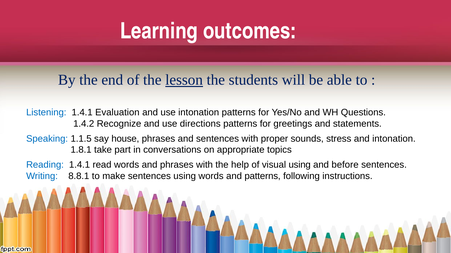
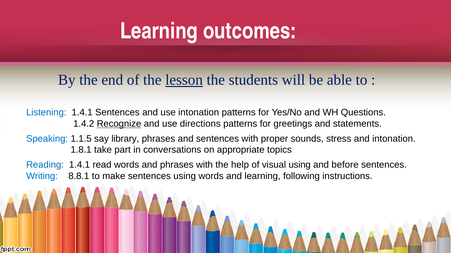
1.4.1 Evaluation: Evaluation -> Sentences
Recognize underline: none -> present
house: house -> library
and patterns: patterns -> learning
